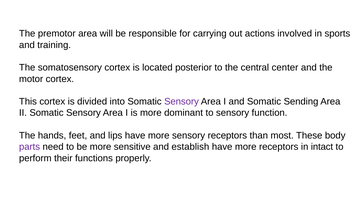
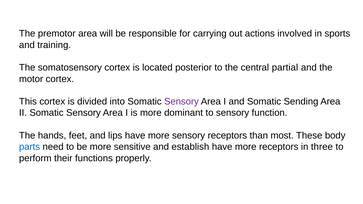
center: center -> partial
parts colour: purple -> blue
intact: intact -> three
